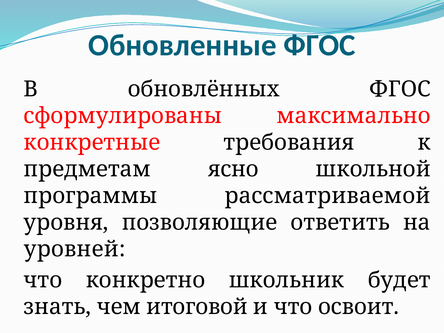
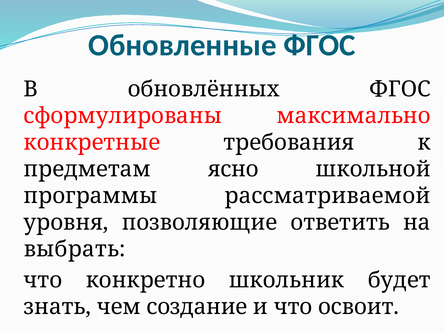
уровней: уровней -> выбрать
итоговой: итоговой -> создание
